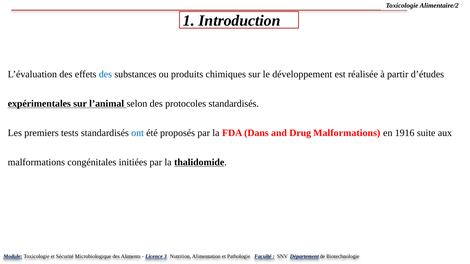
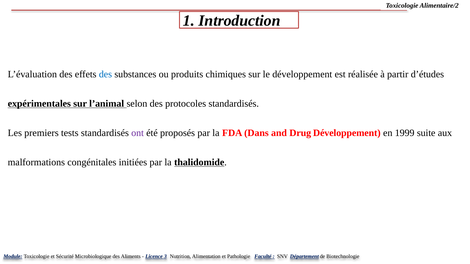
ont colour: blue -> purple
Drug Malformations: Malformations -> Développement
1916: 1916 -> 1999
